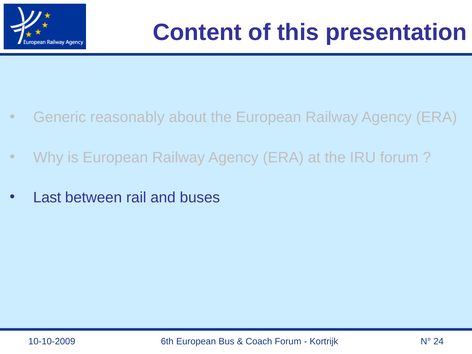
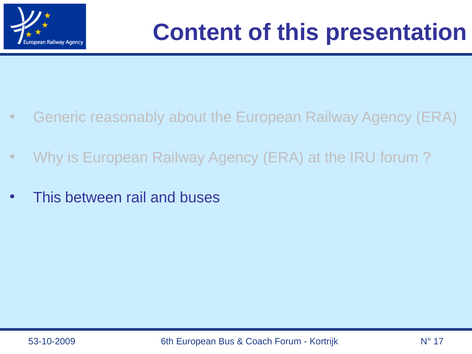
Last at (47, 197): Last -> This
10-10-2009: 10-10-2009 -> 53-10-2009
24: 24 -> 17
